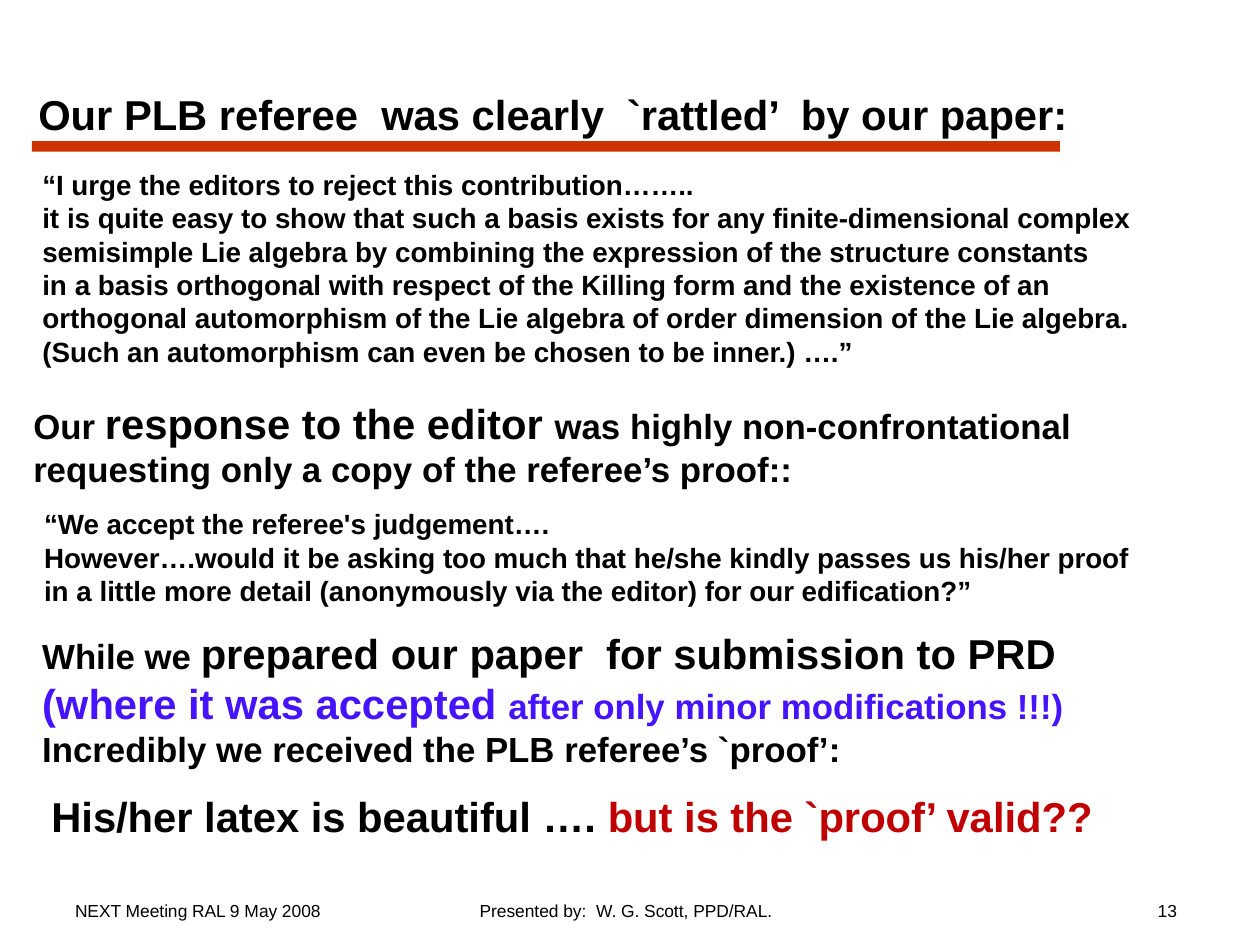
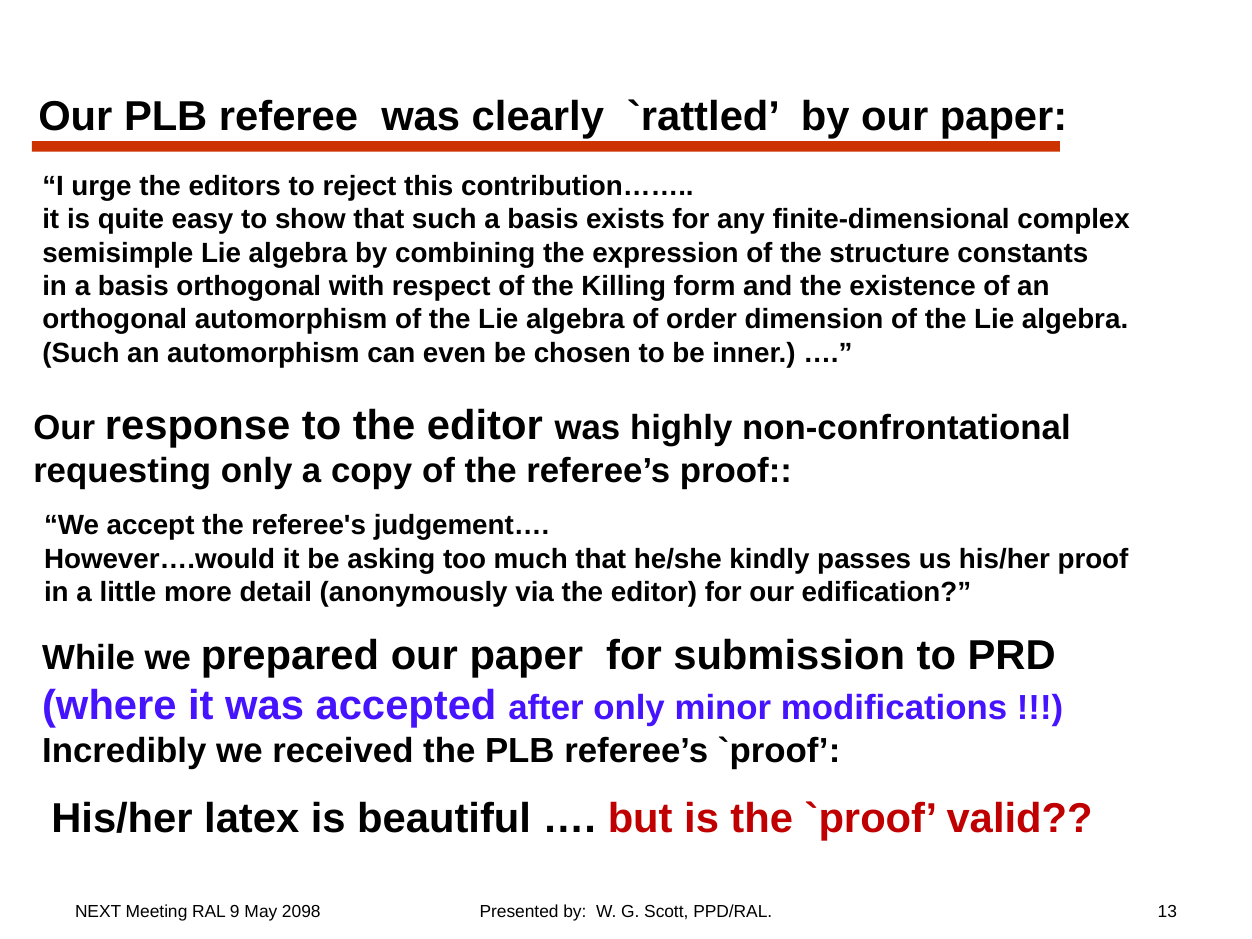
2008: 2008 -> 2098
